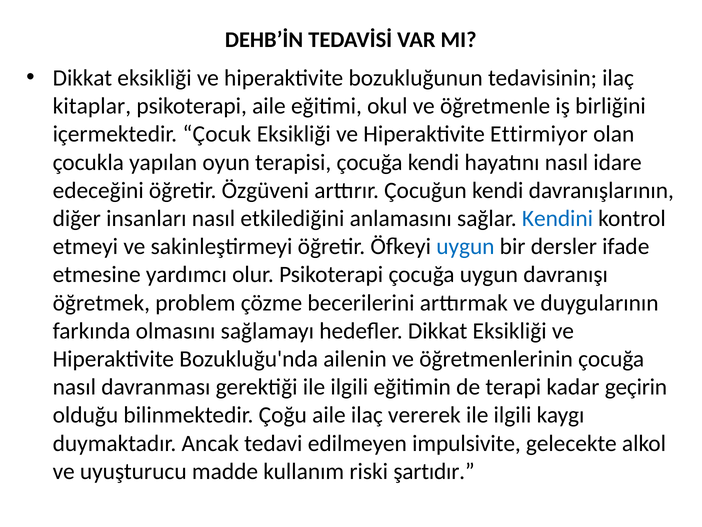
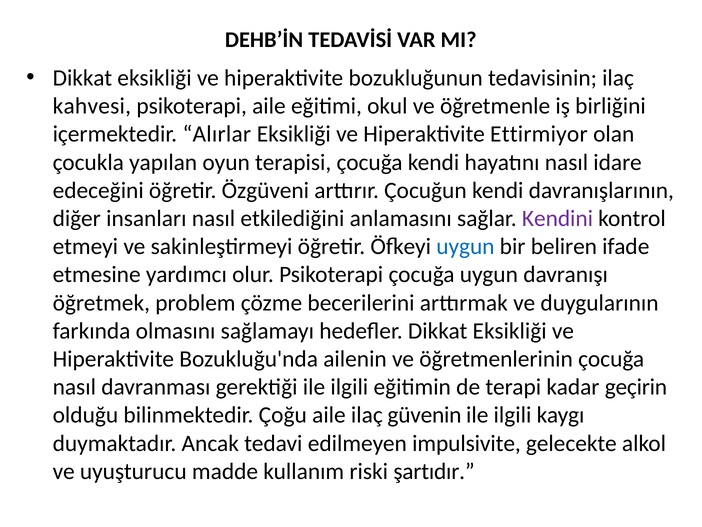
kitaplar: kitaplar -> kahvesi
Çocuk: Çocuk -> Alırlar
Kendini colour: blue -> purple
dersler: dersler -> beliren
vererek: vererek -> güvenin
